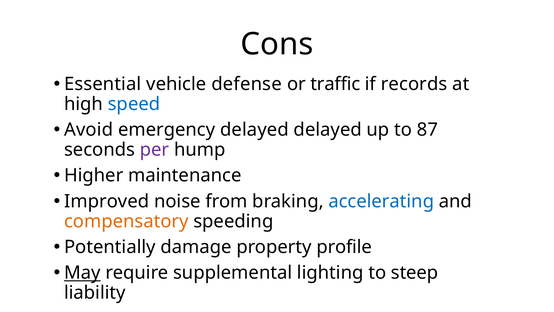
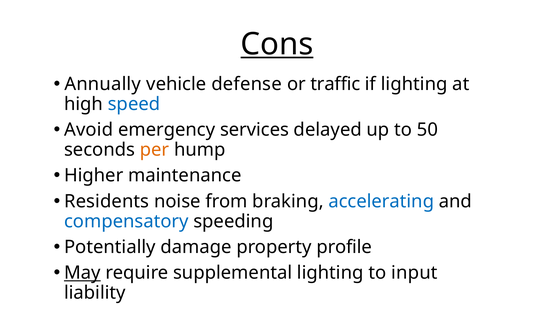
Cons underline: none -> present
Essential: Essential -> Annually
if records: records -> lighting
emergency delayed: delayed -> services
87: 87 -> 50
per colour: purple -> orange
Improved: Improved -> Residents
compensatory colour: orange -> blue
steep: steep -> input
